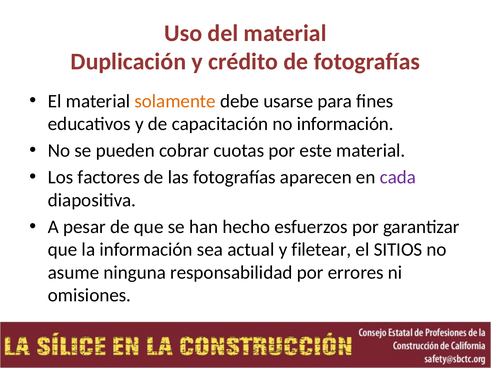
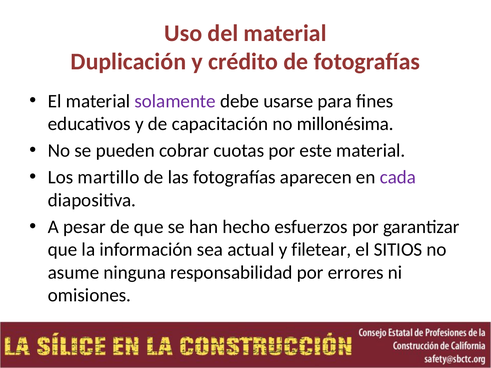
solamente colour: orange -> purple
no información: información -> millonésima
factores: factores -> martillo
